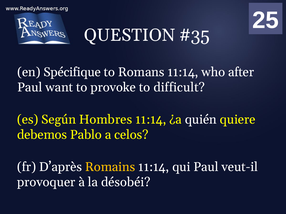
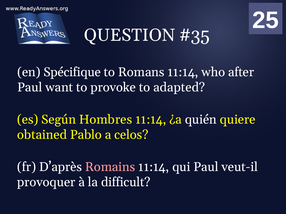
difficult: difficult -> adapted
debemos: debemos -> obtained
Romains colour: yellow -> pink
désobéi: désobéi -> difficult
